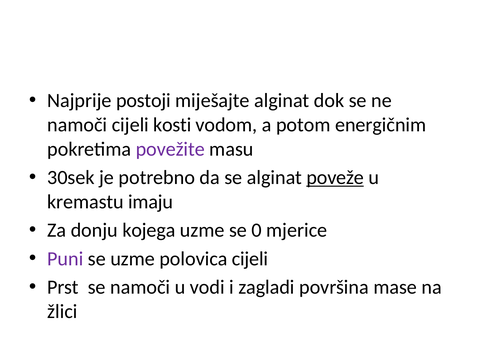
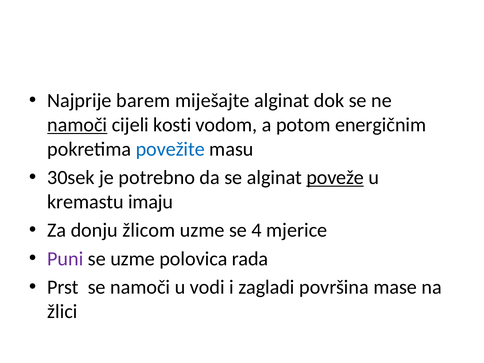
postoji: postoji -> barem
namoči at (77, 125) underline: none -> present
povežite colour: purple -> blue
kojega: kojega -> žlicom
0: 0 -> 4
polovica cijeli: cijeli -> rada
